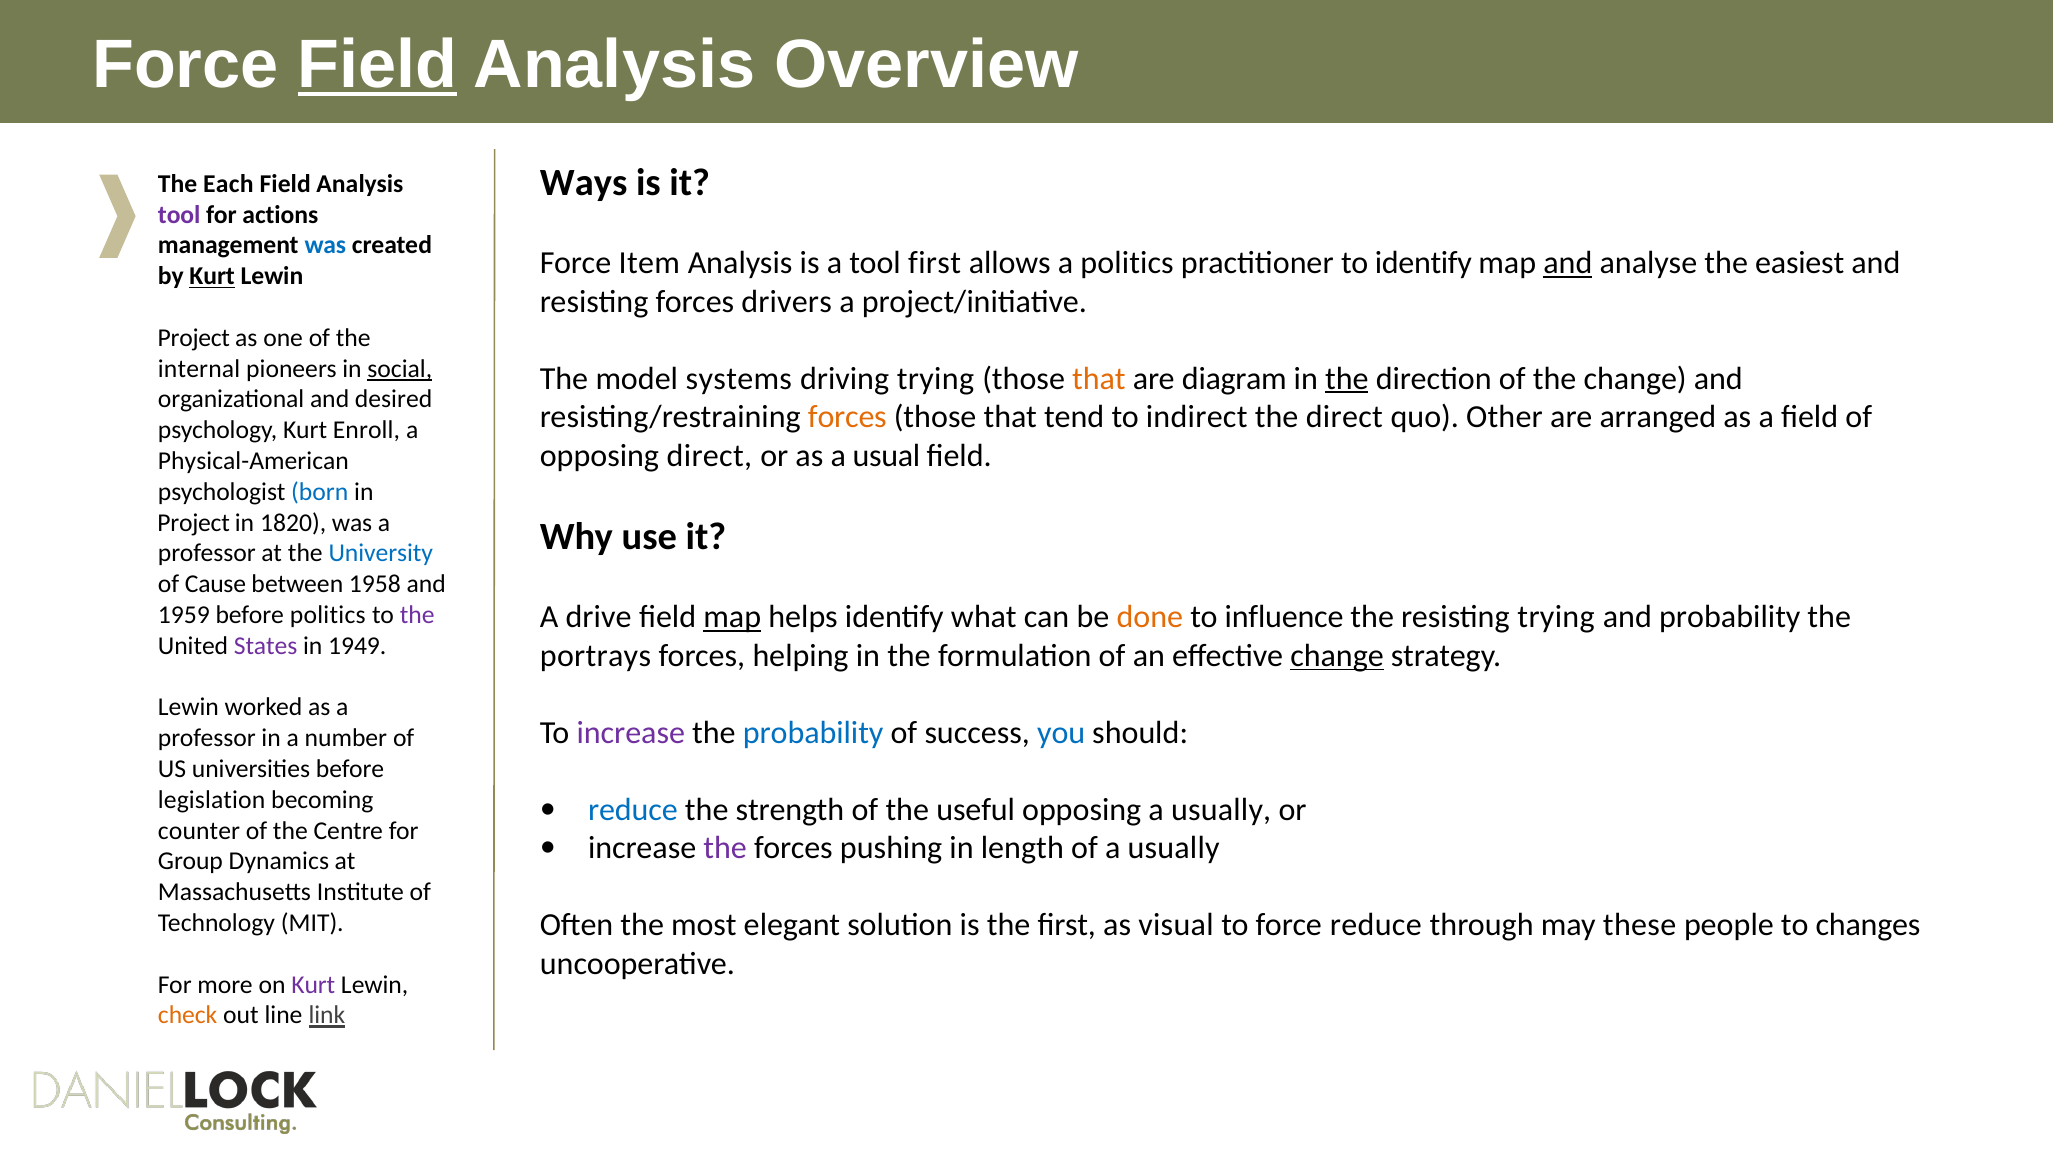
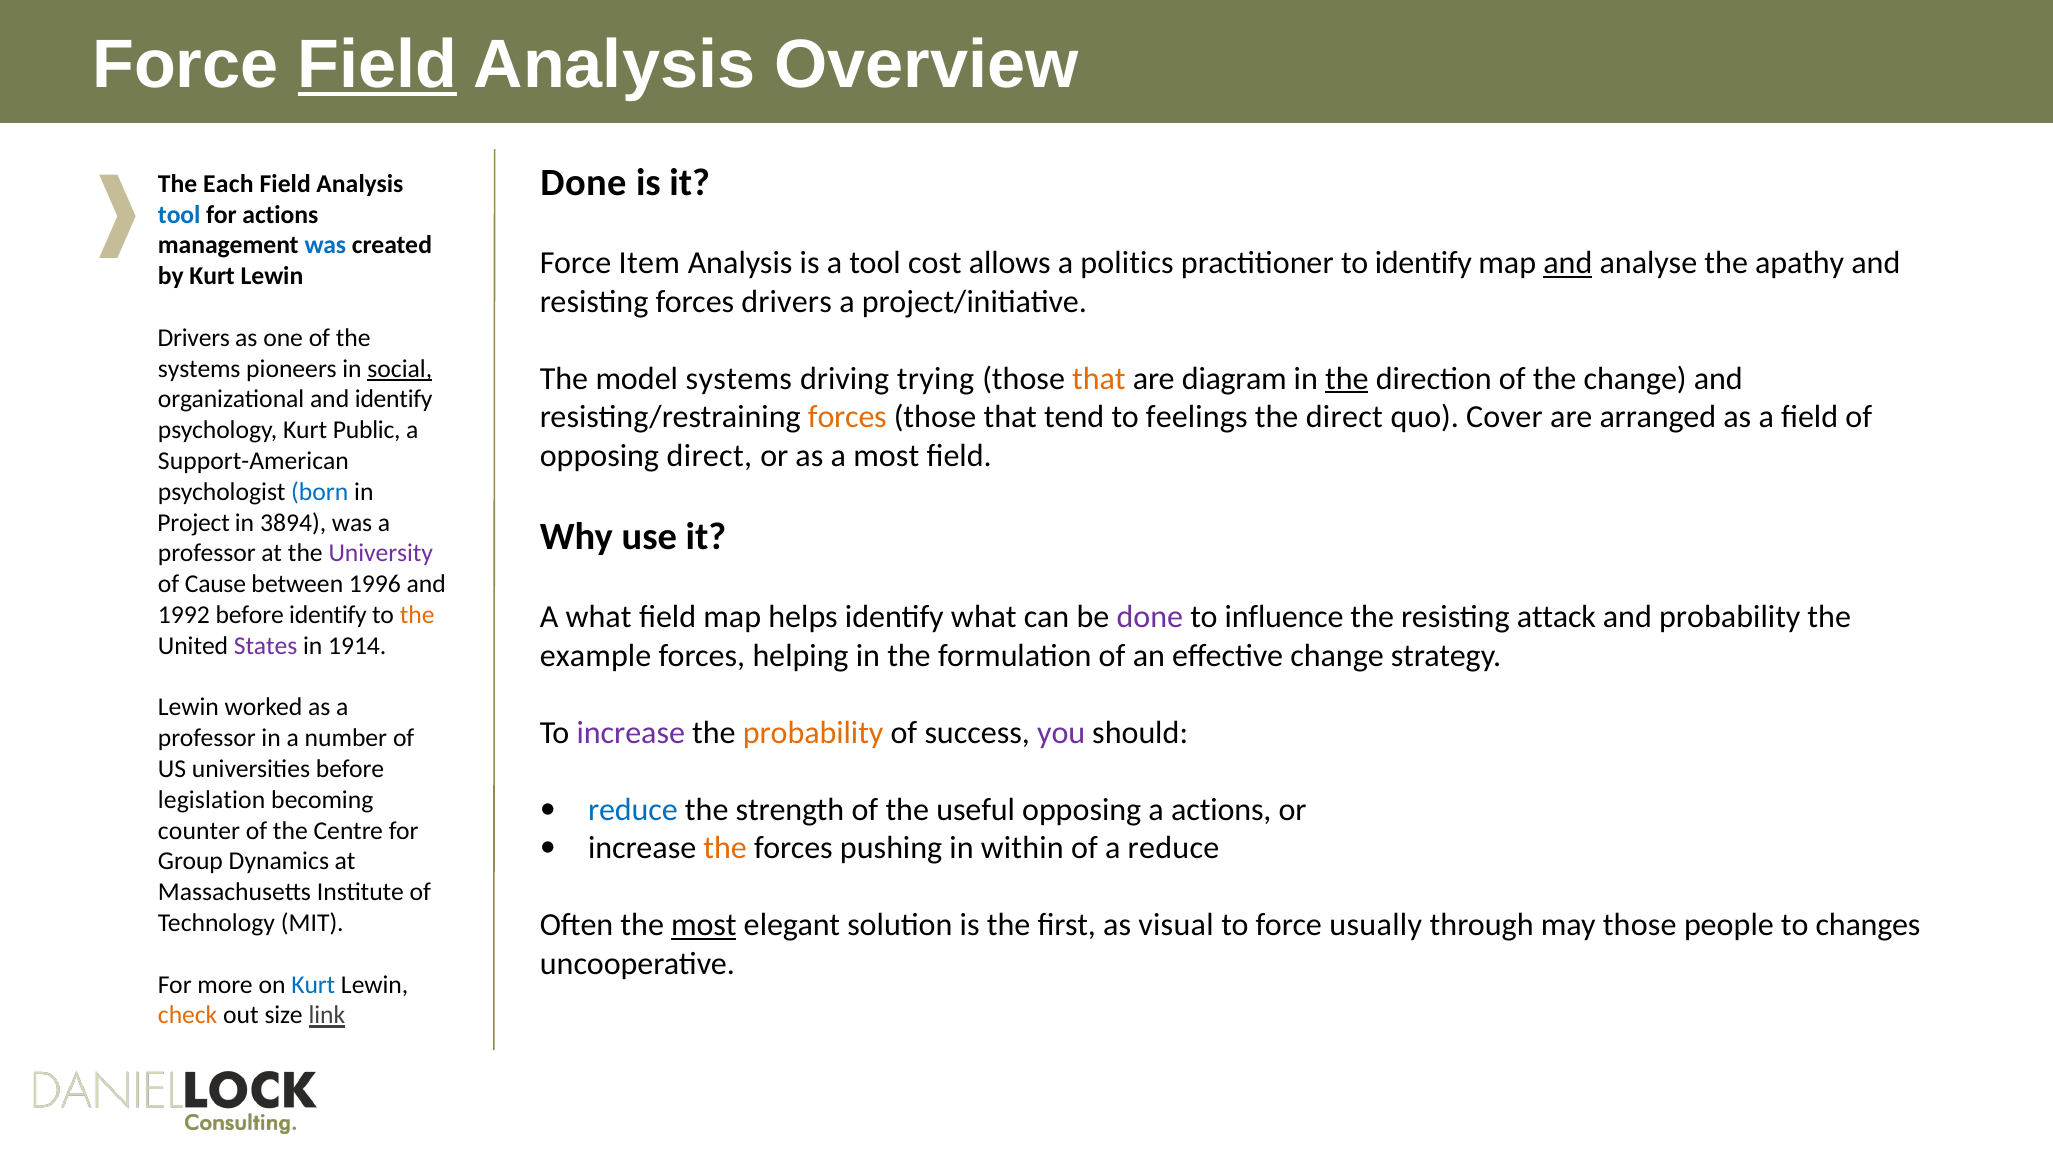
Ways at (584, 183): Ways -> Done
tool at (179, 215) colour: purple -> blue
tool first: first -> cost
easiest: easiest -> apathy
Kurt at (212, 276) underline: present -> none
Project at (194, 338): Project -> Drivers
internal at (199, 369): internal -> systems
and desired: desired -> identify
indirect: indirect -> feelings
Other: Other -> Cover
Enroll: Enroll -> Public
a usual: usual -> most
Physical-American: Physical-American -> Support-American
1820: 1820 -> 3894
University colour: blue -> purple
1958: 1958 -> 1996
A drive: drive -> what
map at (732, 617) underline: present -> none
done at (1150, 617) colour: orange -> purple
resisting trying: trying -> attack
1959: 1959 -> 1992
before politics: politics -> identify
the at (417, 615) colour: purple -> orange
1949: 1949 -> 1914
portrays: portrays -> example
change at (1337, 656) underline: present -> none
probability at (813, 733) colour: blue -> orange
you colour: blue -> purple
opposing a usually: usually -> actions
the at (725, 848) colour: purple -> orange
length: length -> within
of a usually: usually -> reduce
most at (704, 925) underline: none -> present
force reduce: reduce -> usually
may these: these -> those
Kurt at (313, 985) colour: purple -> blue
line: line -> size
